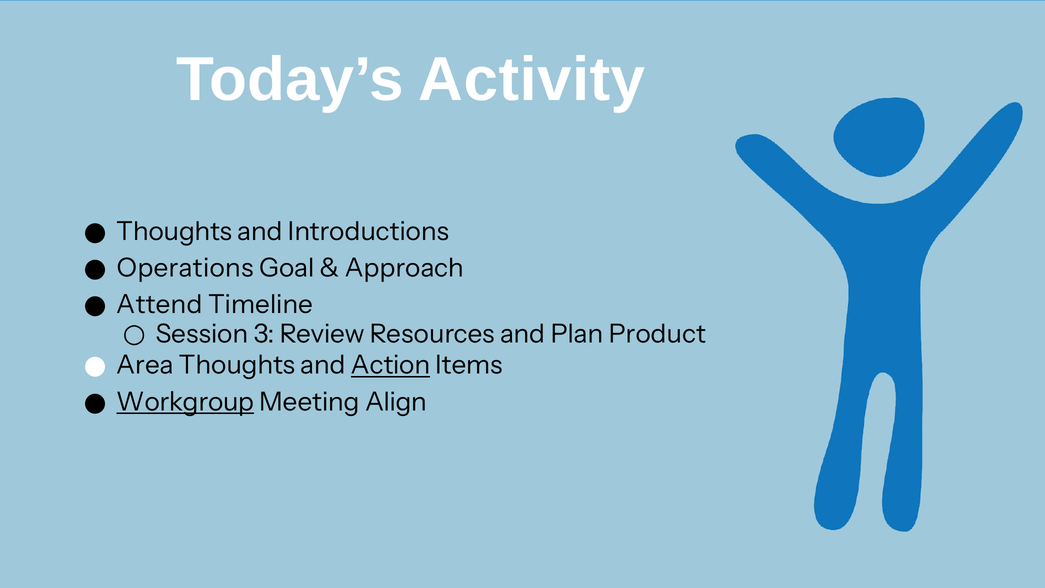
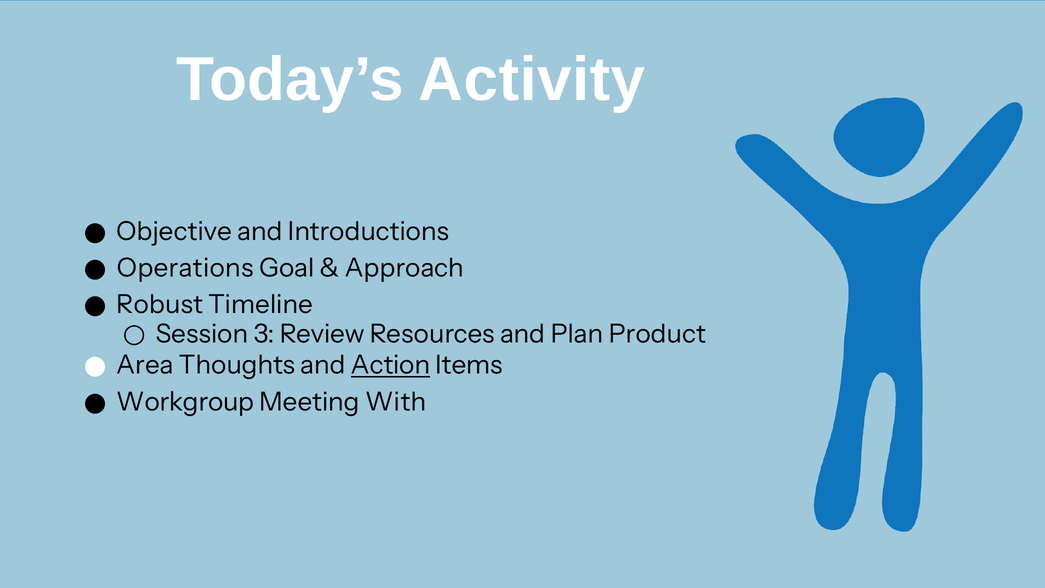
Thoughts at (174, 231): Thoughts -> Objective
Attend: Attend -> Robust
Workgroup underline: present -> none
Align: Align -> With
